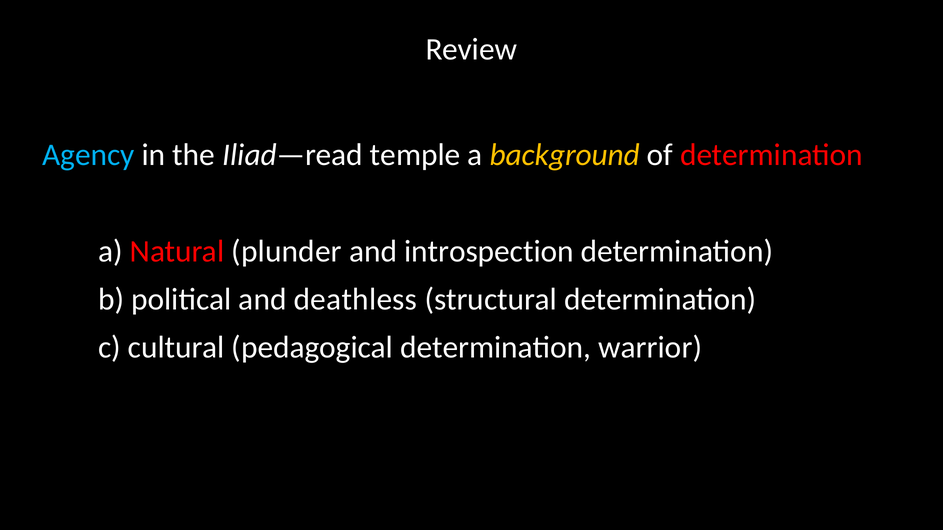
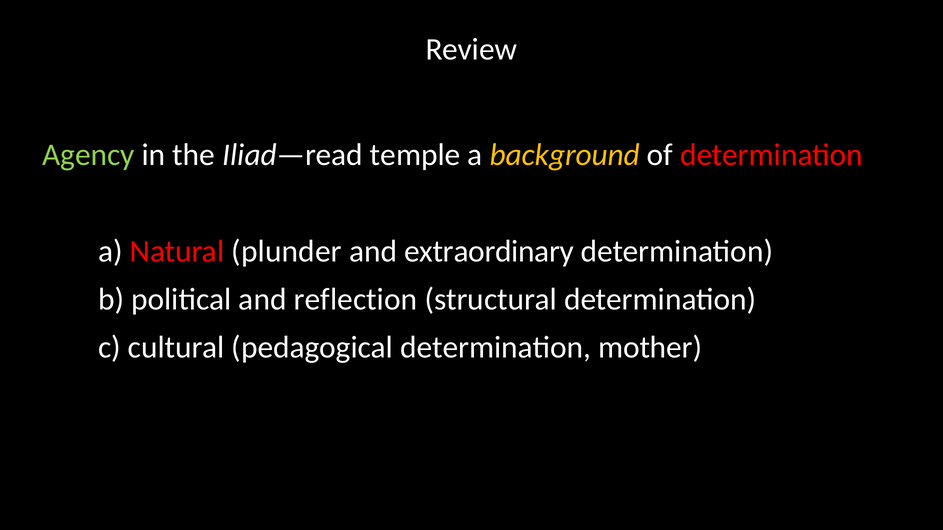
Agency colour: light blue -> light green
introspection: introspection -> extraordinary
deathless: deathless -> reflection
warrior: warrior -> mother
